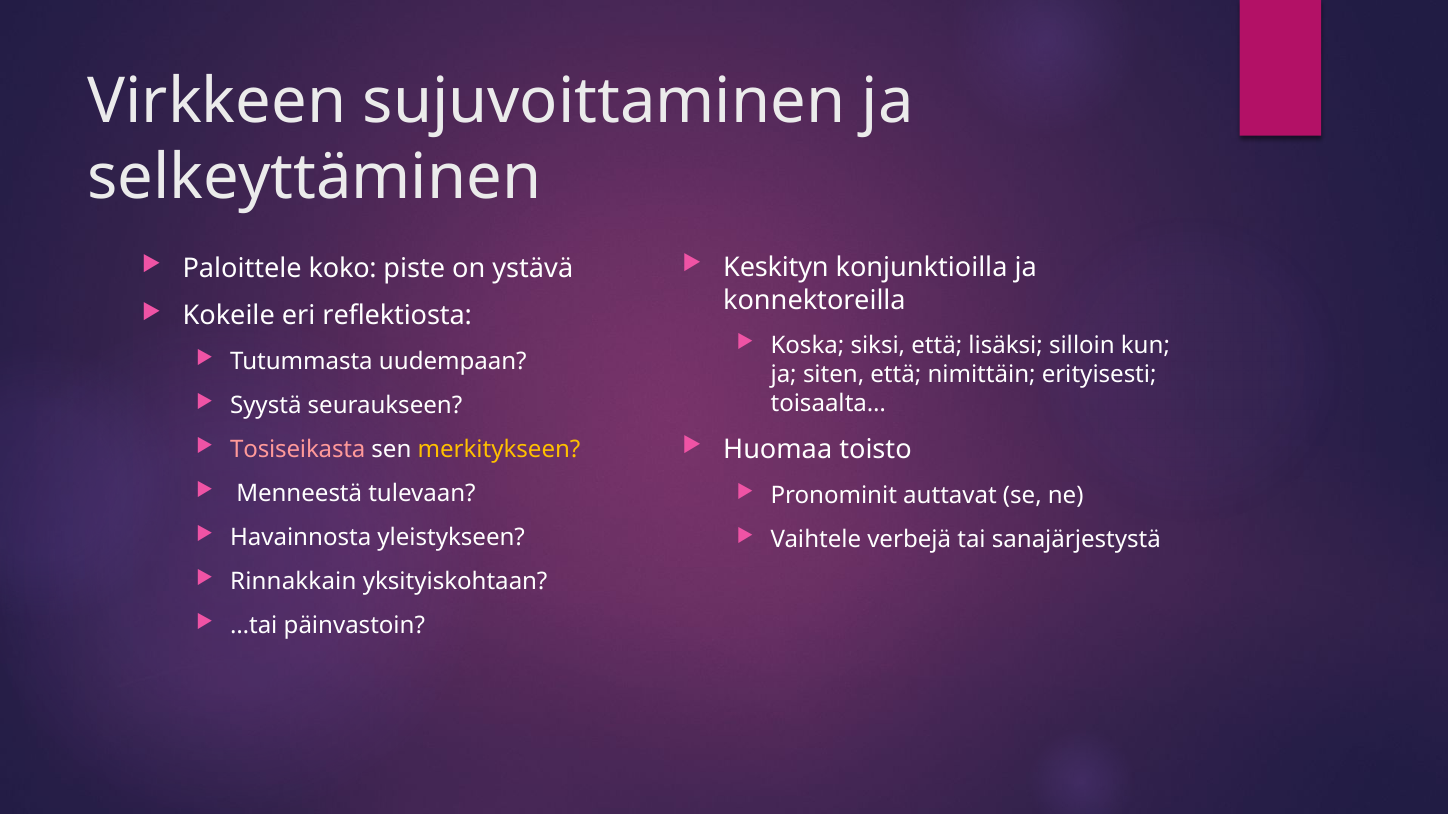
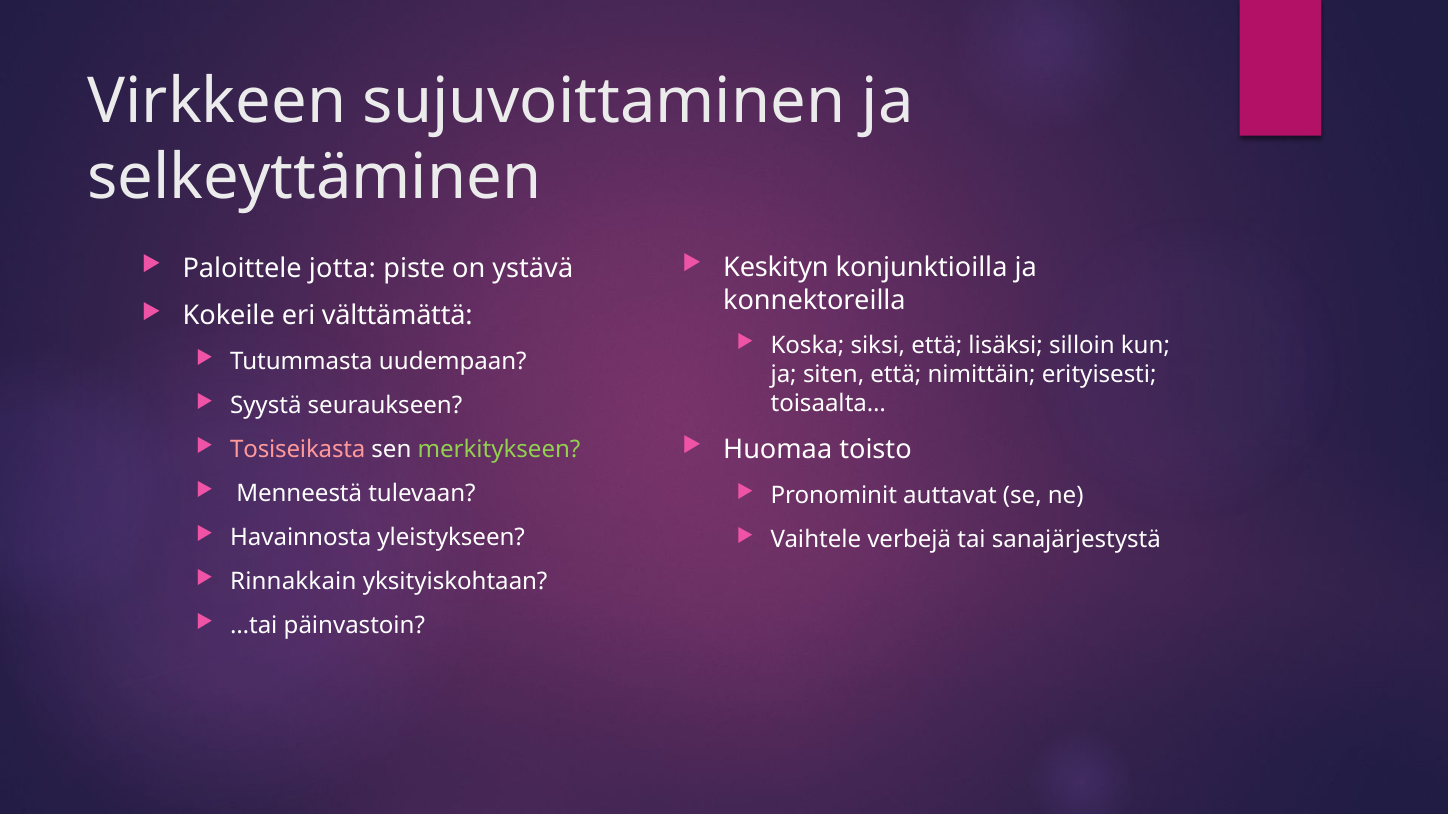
koko: koko -> jotta
reflektiosta: reflektiosta -> välttämättä
merkitykseen colour: yellow -> light green
